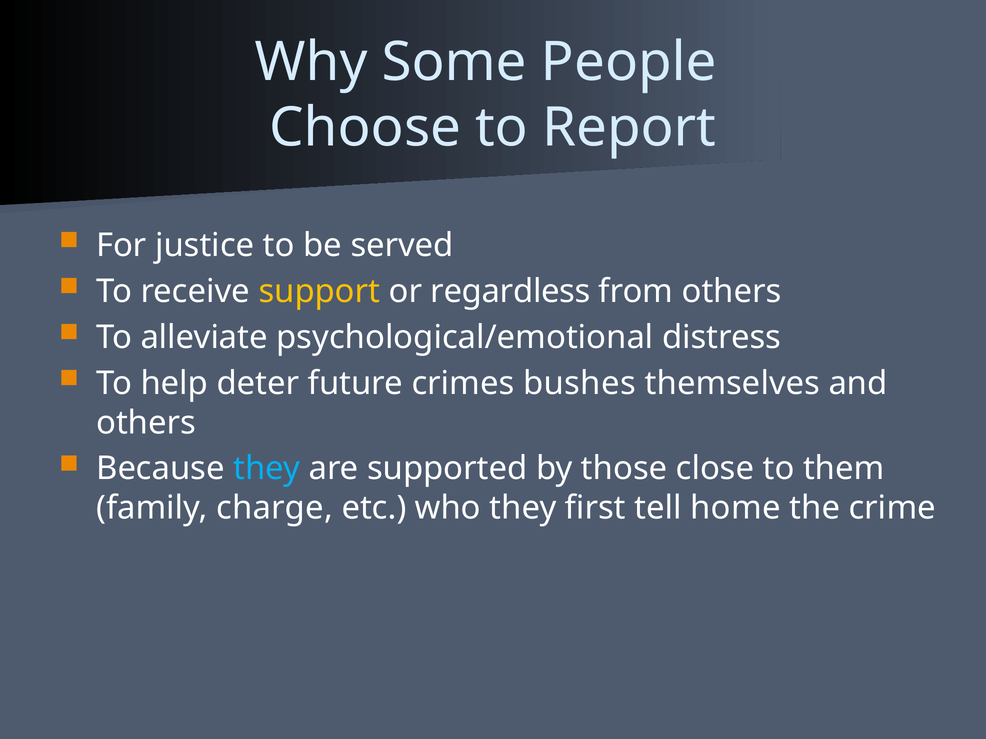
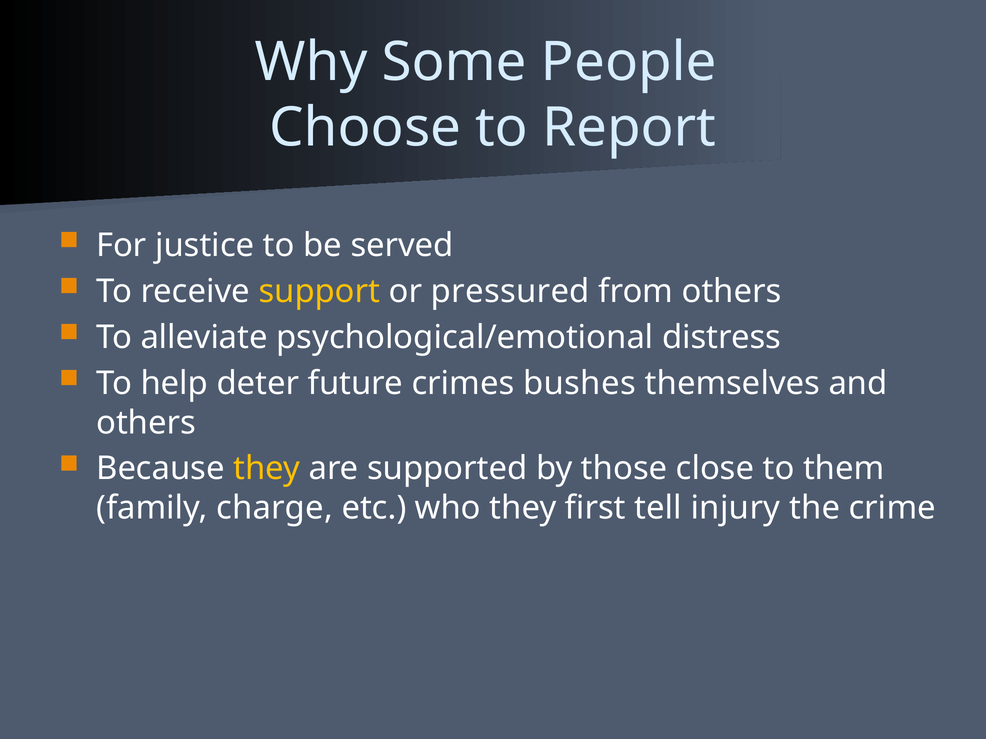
regardless: regardless -> pressured
they at (267, 469) colour: light blue -> yellow
home: home -> injury
